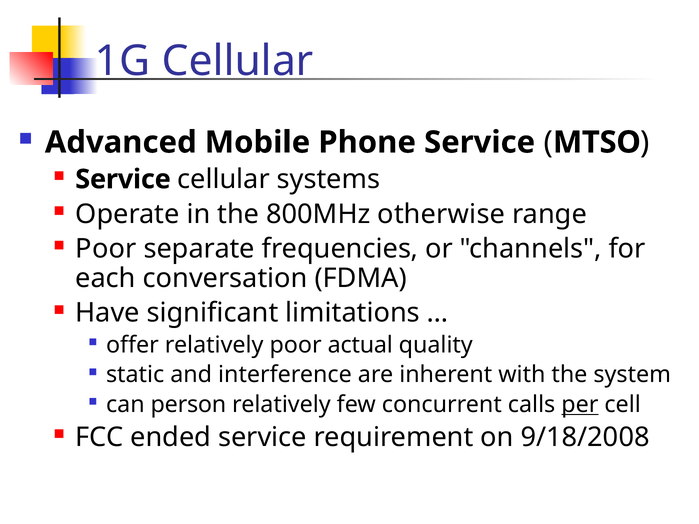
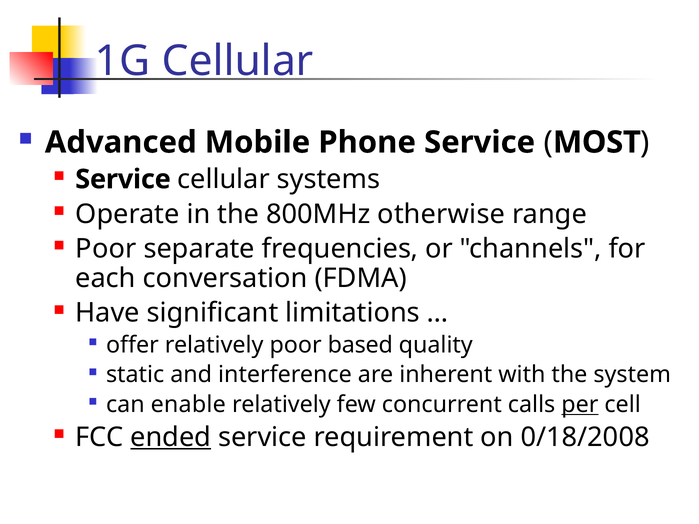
MTSO: MTSO -> MOST
actual: actual -> based
person: person -> enable
ended underline: none -> present
9/18/2008: 9/18/2008 -> 0/18/2008
